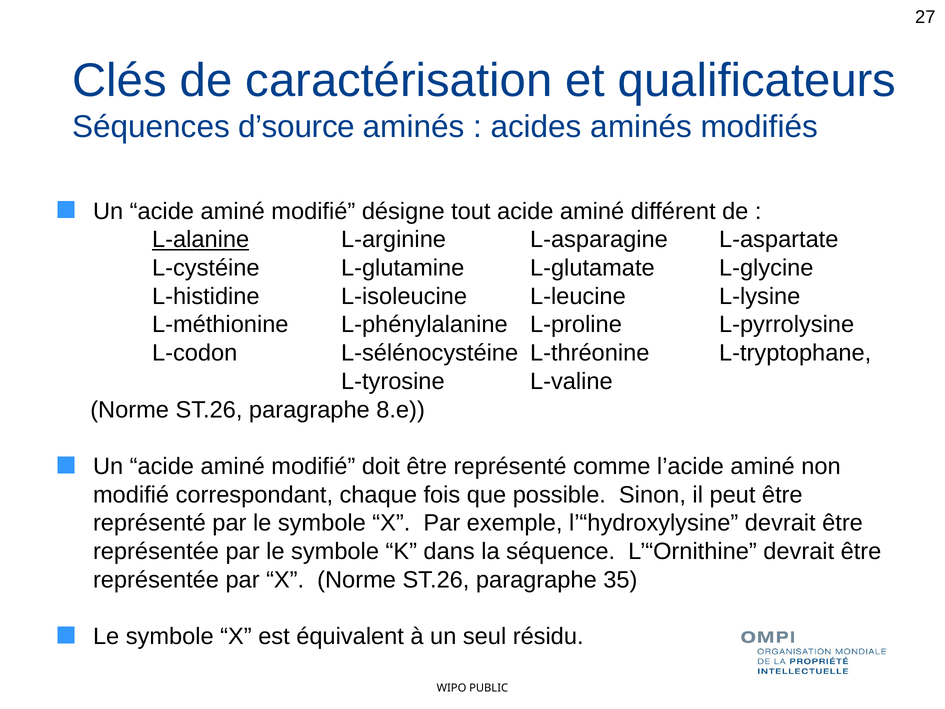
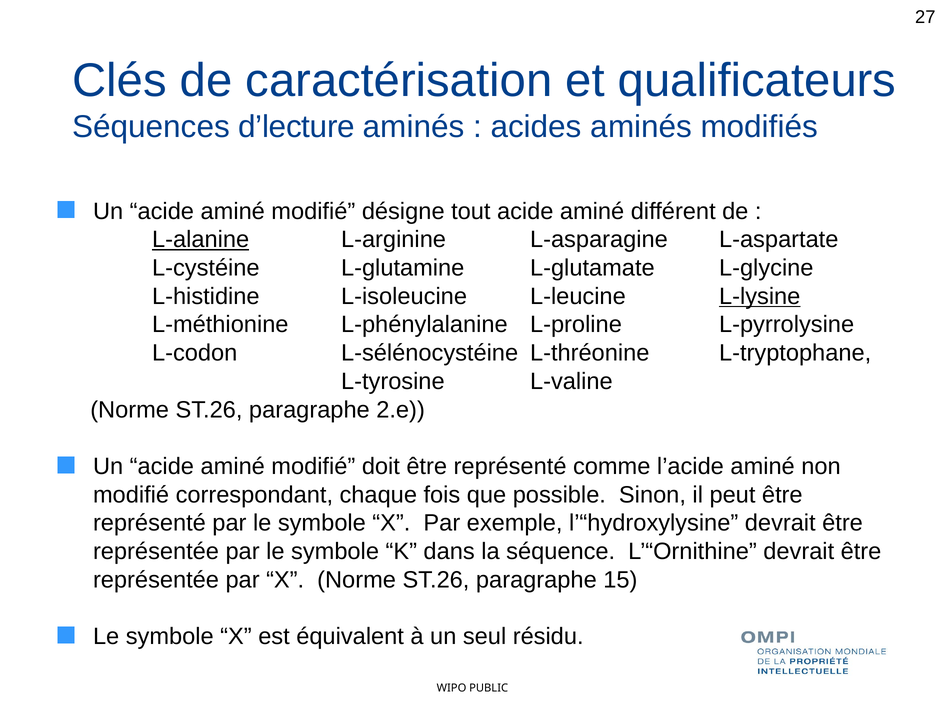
d’source: d’source -> d’lecture
L-lysine underline: none -> present
8.e: 8.e -> 2.e
35: 35 -> 15
